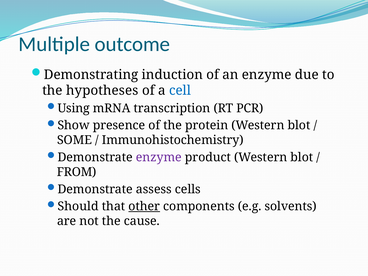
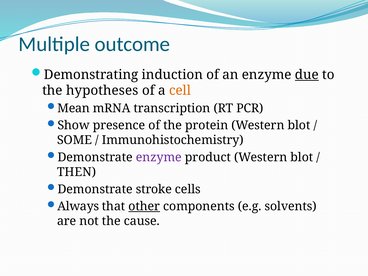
due underline: none -> present
cell colour: blue -> orange
Using: Using -> Mean
FROM: FROM -> THEN
assess: assess -> stroke
Should: Should -> Always
